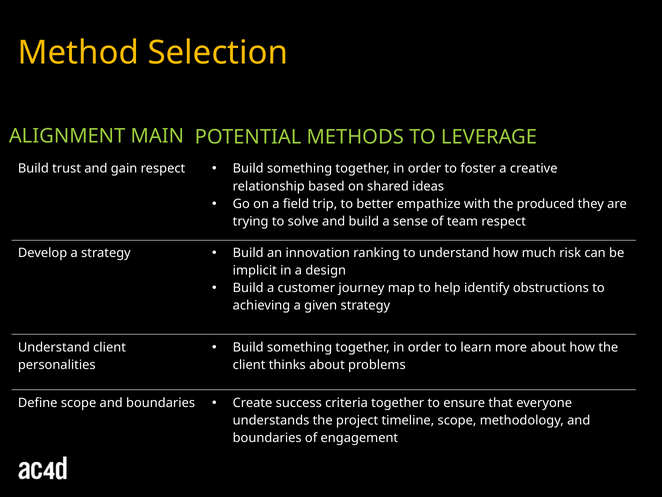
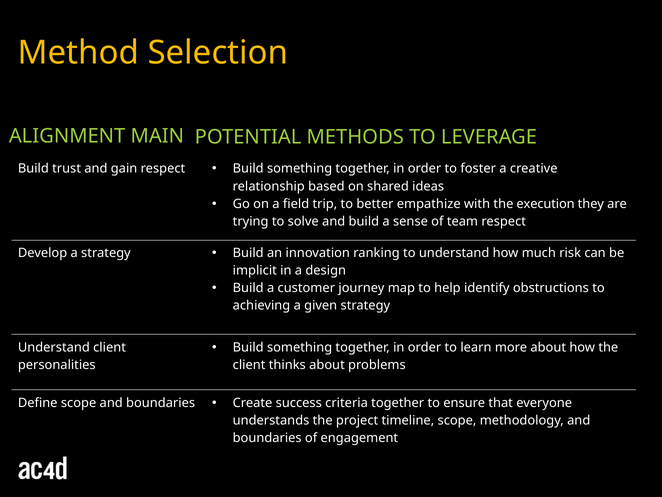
produced: produced -> execution
